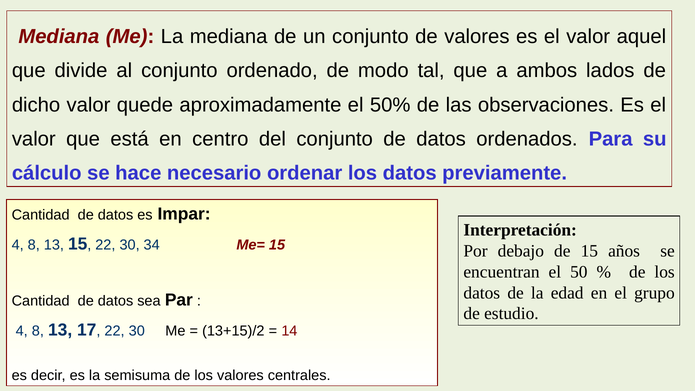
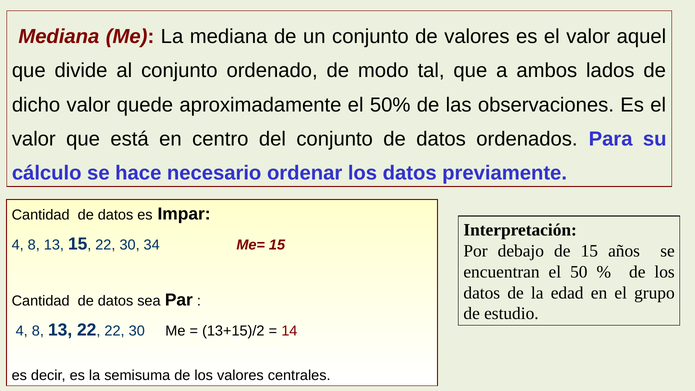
13 17: 17 -> 22
